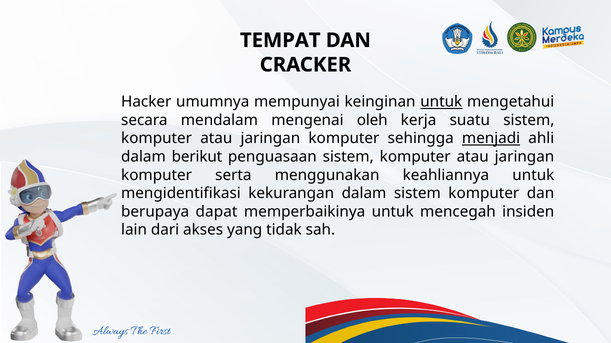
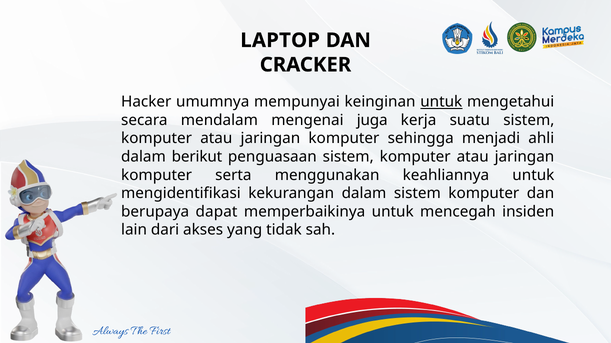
TEMPAT: TEMPAT -> LAPTOP
oleh: oleh -> juga
menjadi underline: present -> none
